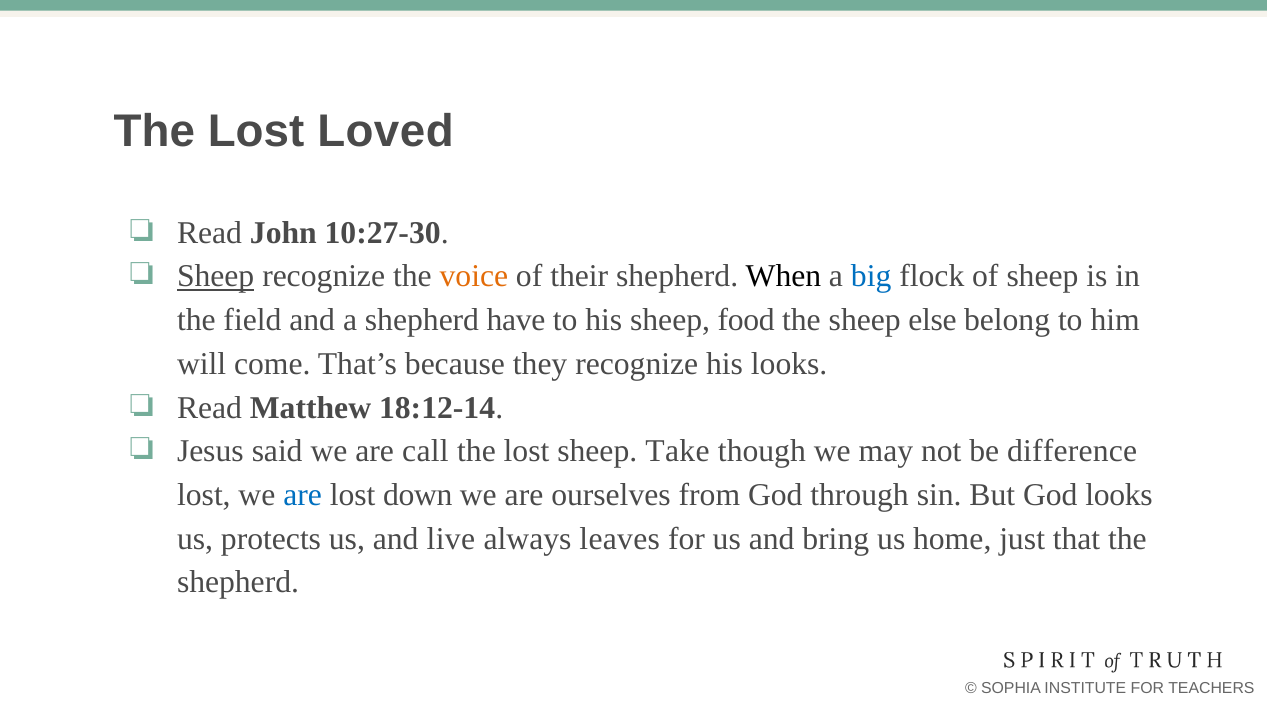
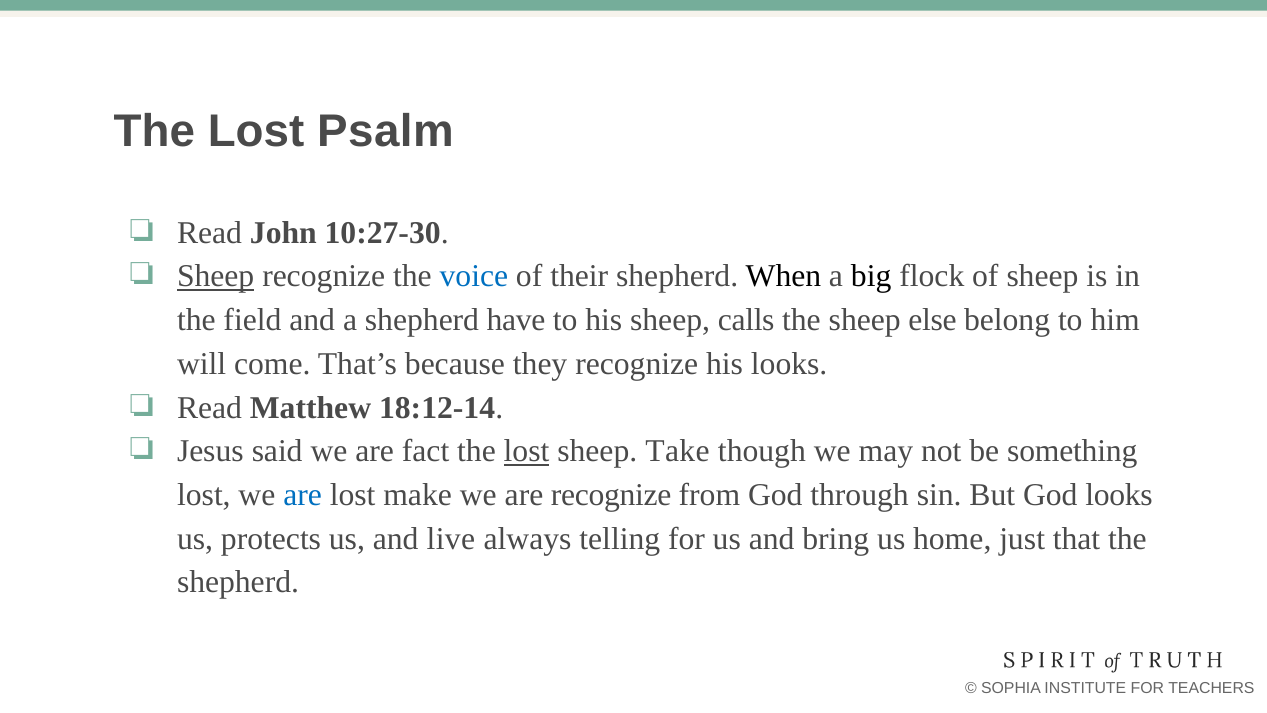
Loved: Loved -> Psalm
voice colour: orange -> blue
big colour: blue -> black
food: food -> calls
call: call -> fact
lost at (527, 451) underline: none -> present
difference: difference -> something
down: down -> make
are ourselves: ourselves -> recognize
leaves: leaves -> telling
